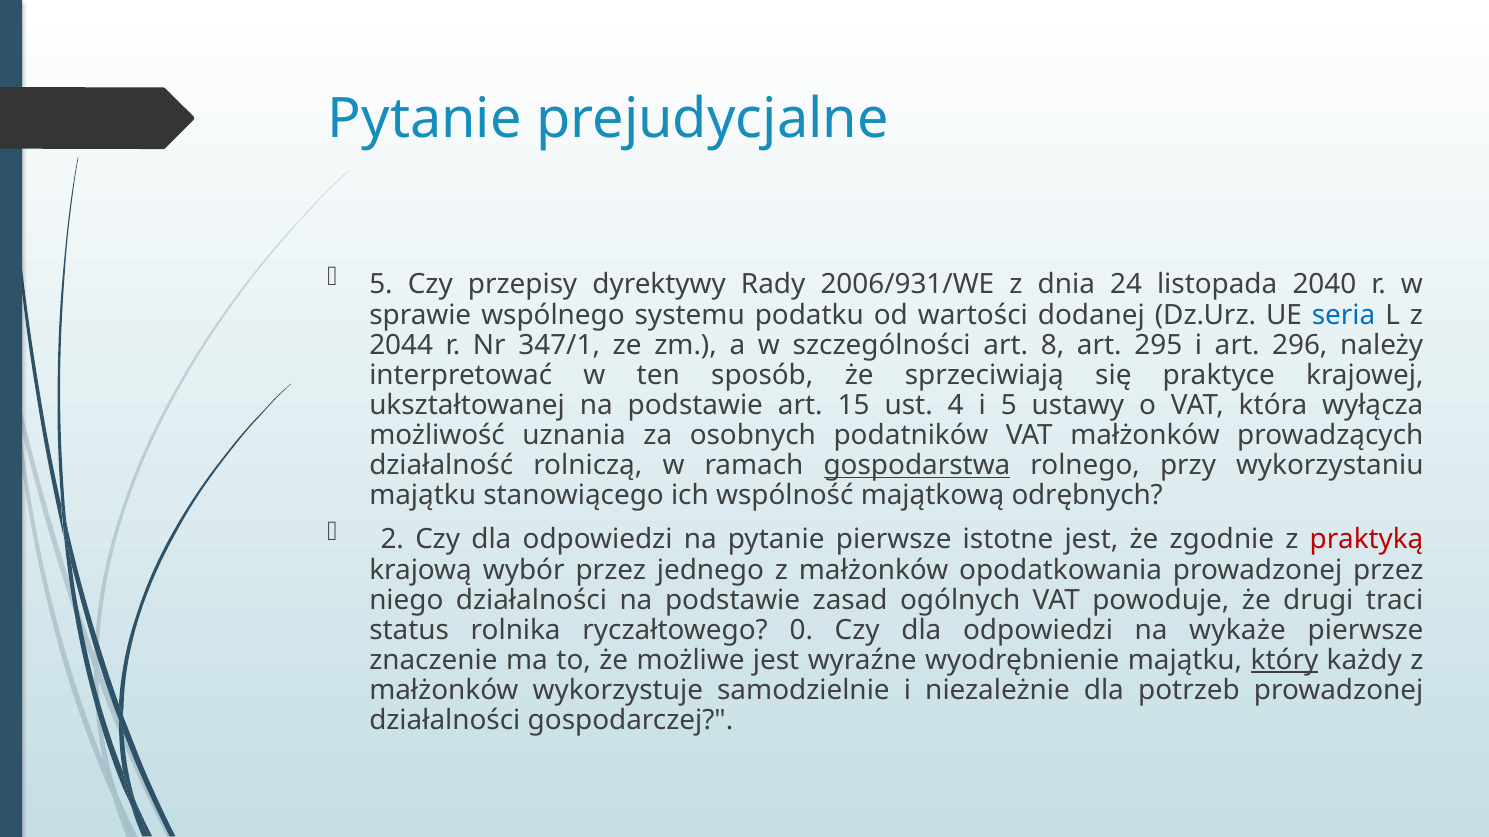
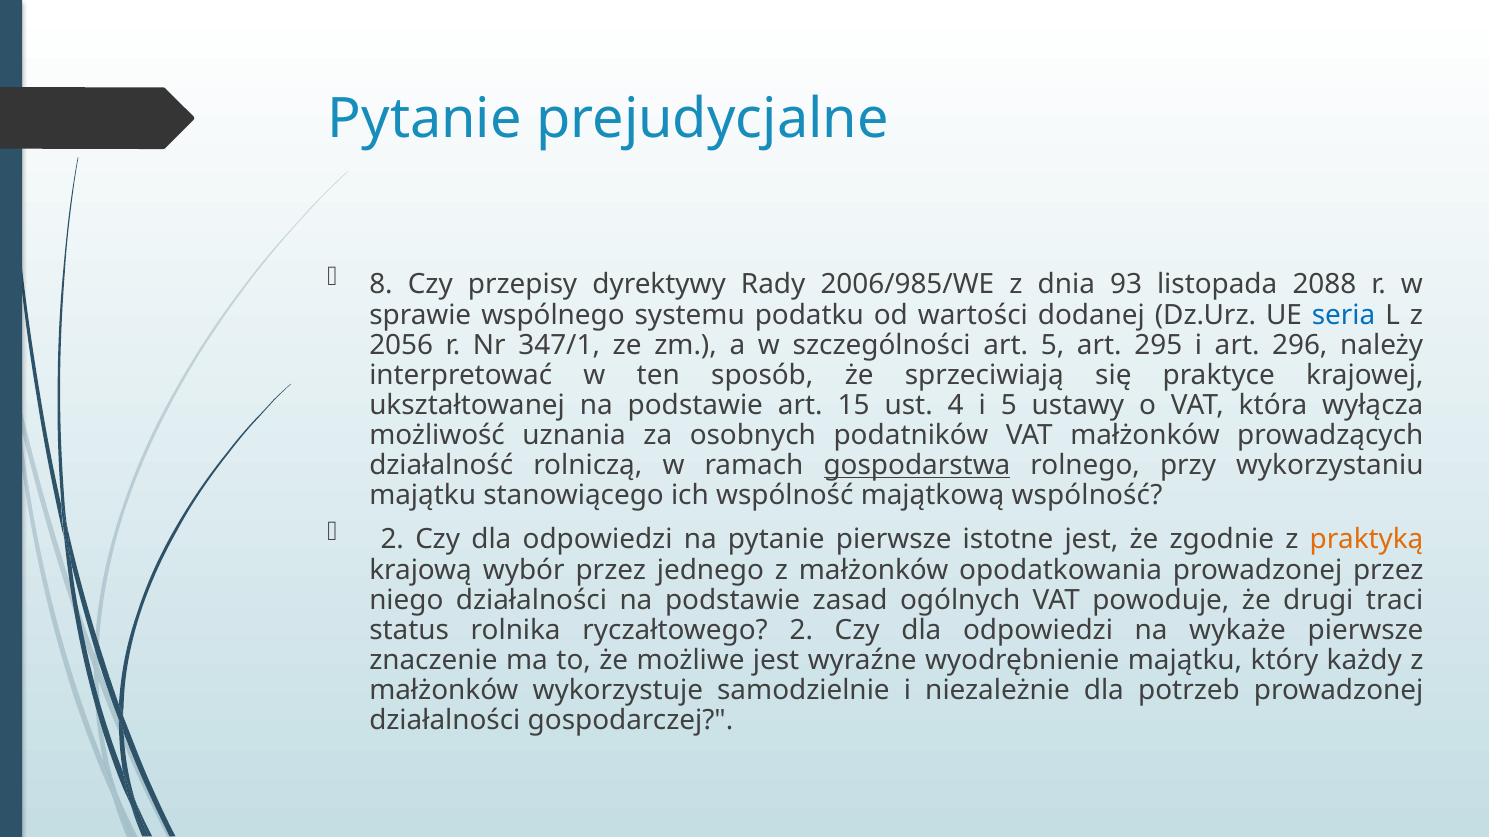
5 at (381, 285): 5 -> 8
2006/931/WE: 2006/931/WE -> 2006/985/WE
24: 24 -> 93
2040: 2040 -> 2088
2044: 2044 -> 2056
art 8: 8 -> 5
majątkową odrębnych: odrębnych -> wspólność
praktyką colour: red -> orange
ryczałtowego 0: 0 -> 2
który underline: present -> none
